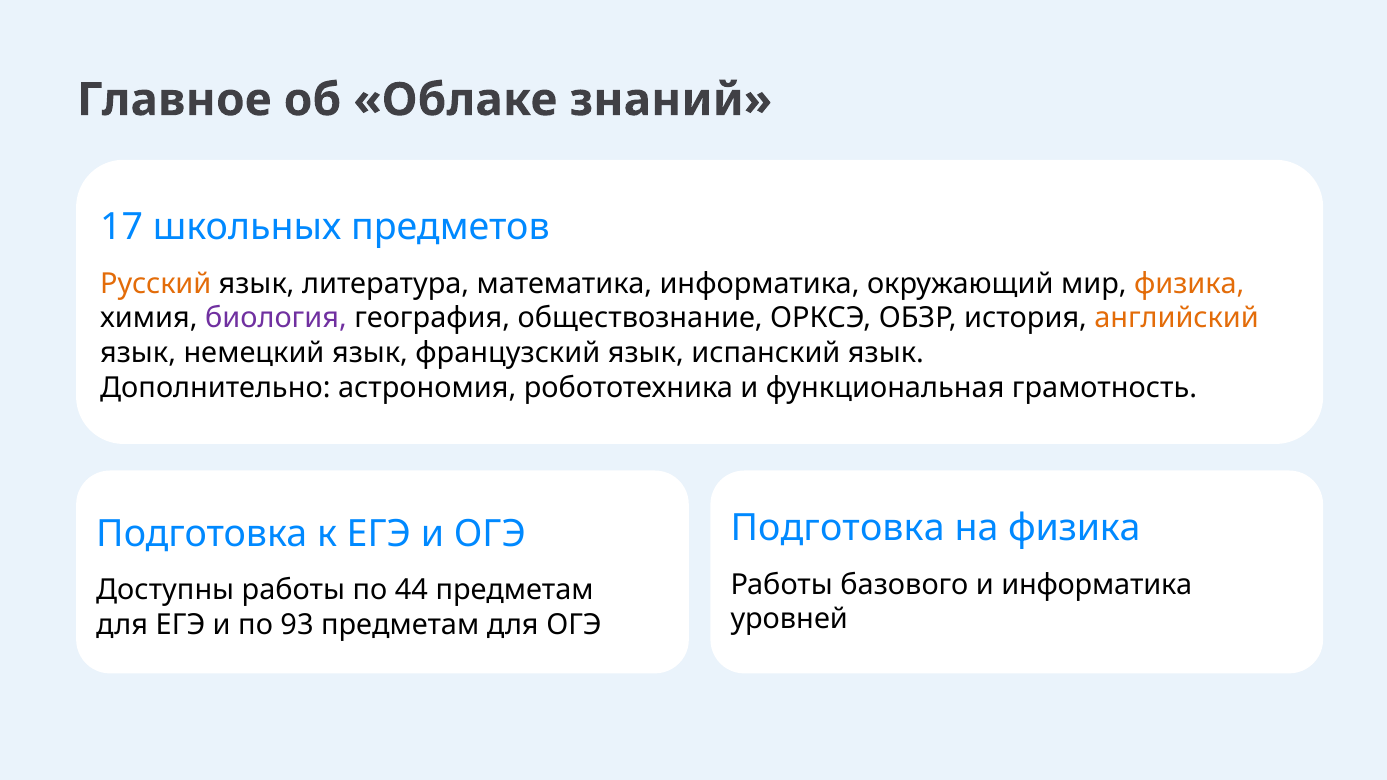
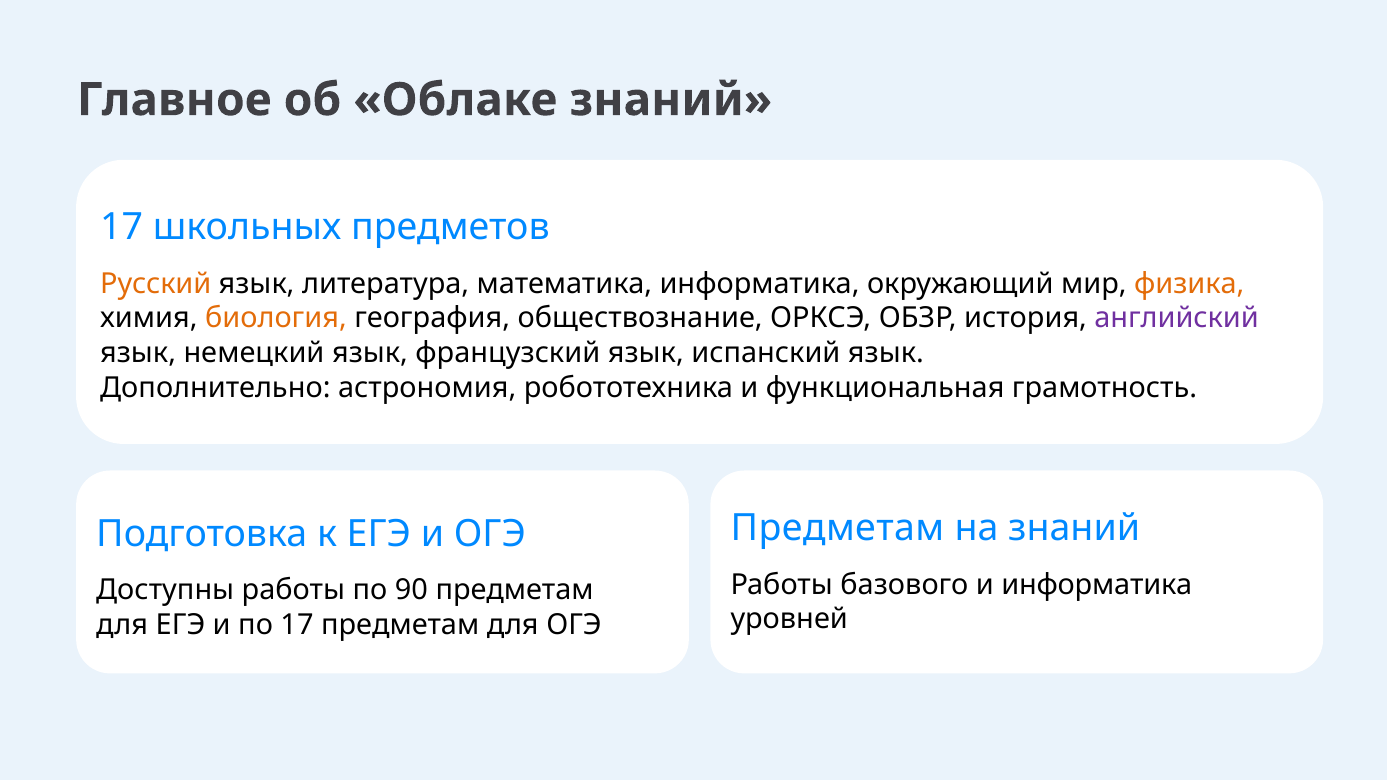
биология colour: purple -> orange
английский colour: orange -> purple
Подготовка at (838, 528): Подготовка -> Предметам
на физика: физика -> знаний
44: 44 -> 90
по 93: 93 -> 17
